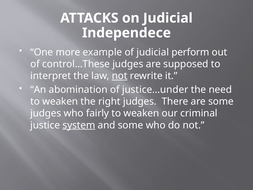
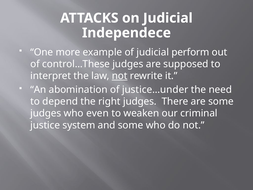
weaken at (60, 101): weaken -> depend
fairly: fairly -> even
system underline: present -> none
